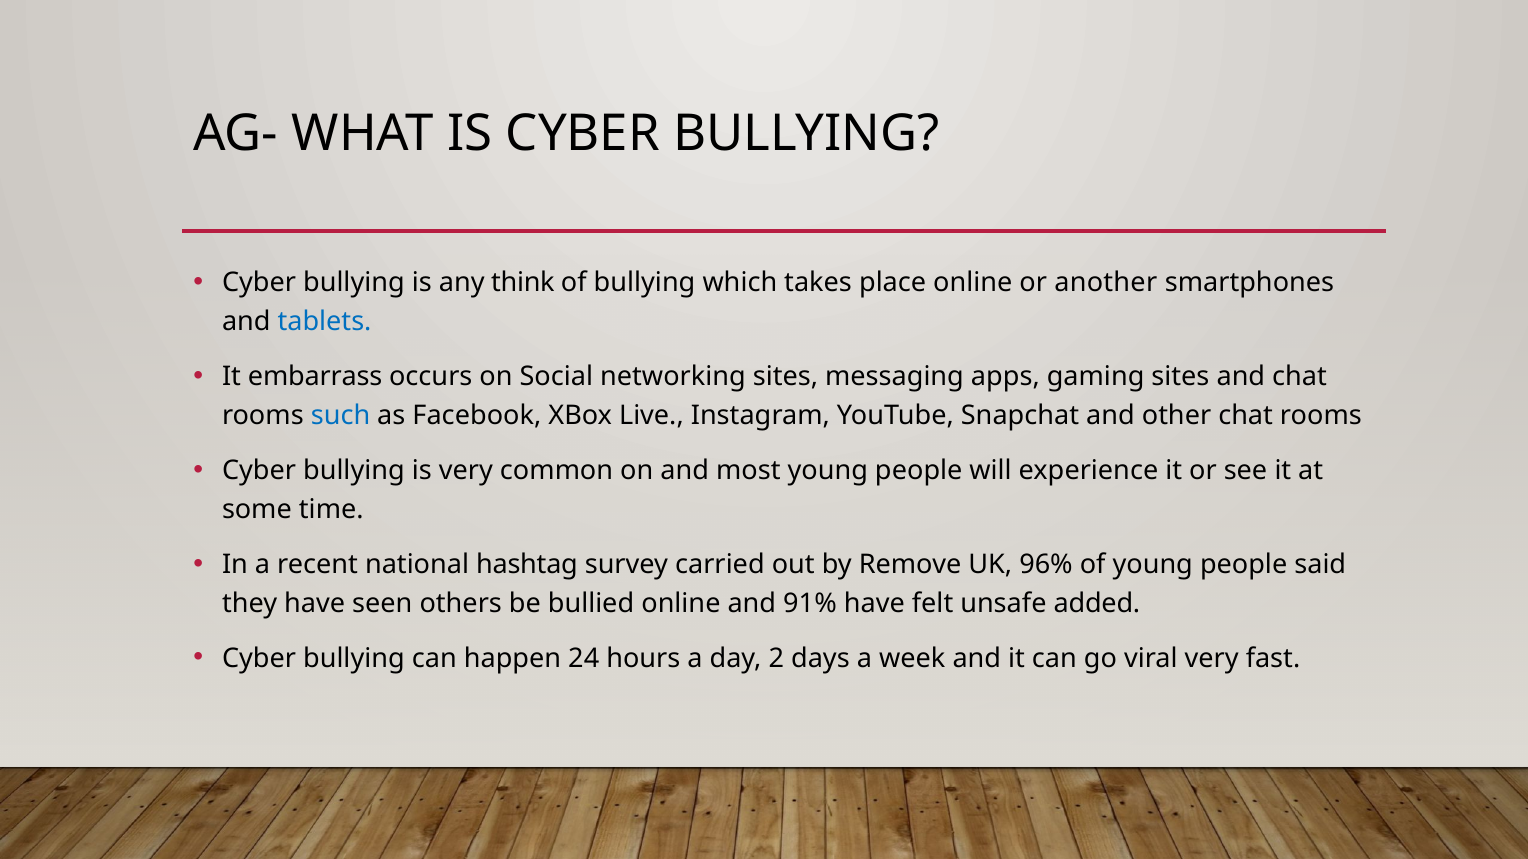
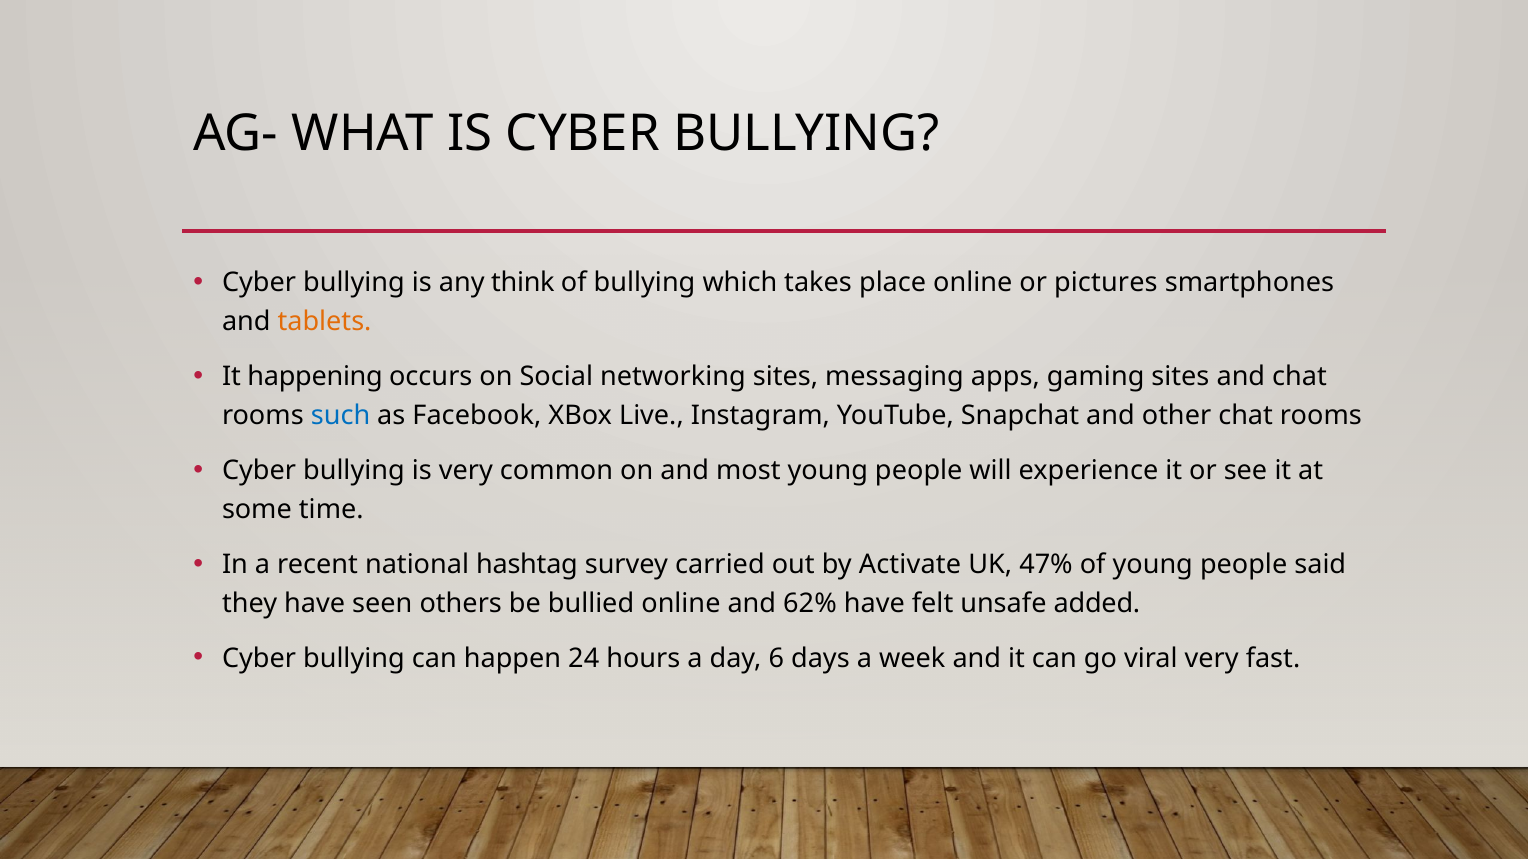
another: another -> pictures
tablets colour: blue -> orange
embarrass: embarrass -> happening
Remove: Remove -> Activate
96%: 96% -> 47%
91%: 91% -> 62%
2: 2 -> 6
